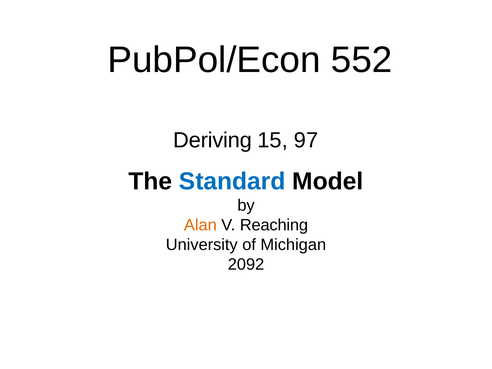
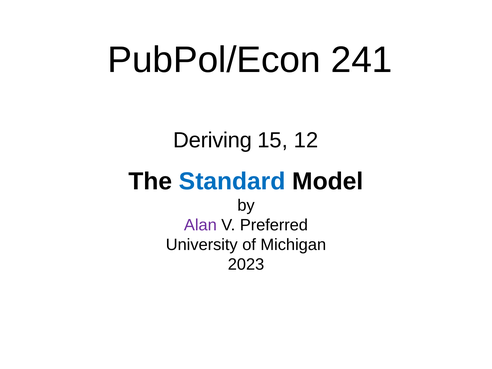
552: 552 -> 241
97: 97 -> 12
Alan colour: orange -> purple
Reaching: Reaching -> Preferred
2092: 2092 -> 2023
